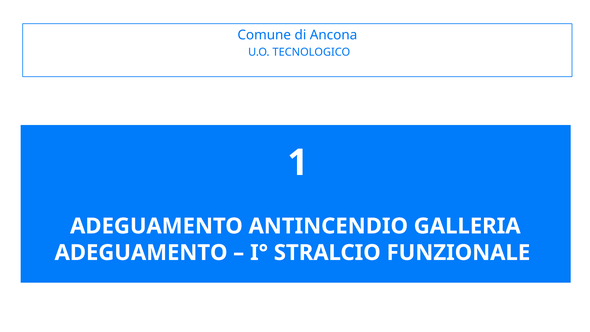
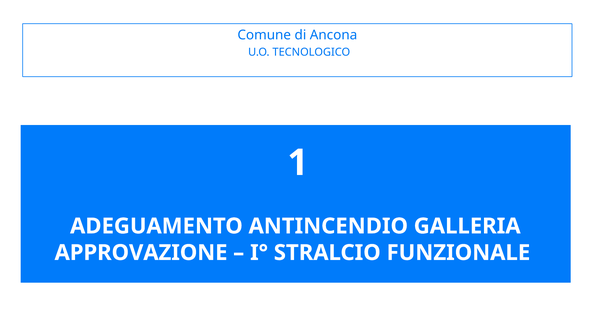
ADEGUAMENTO at (141, 253): ADEGUAMENTO -> APPROVAZIONE
